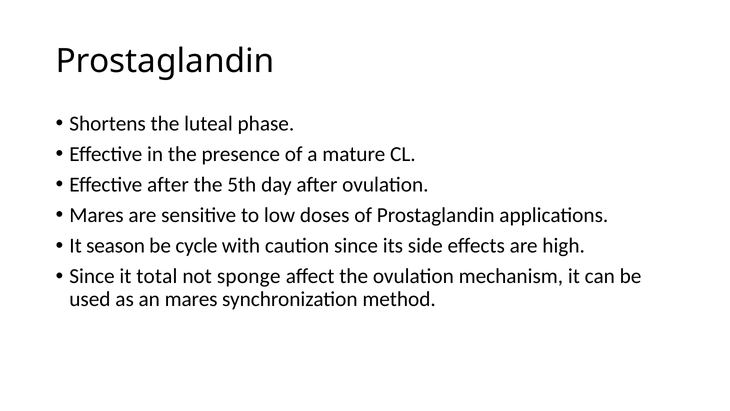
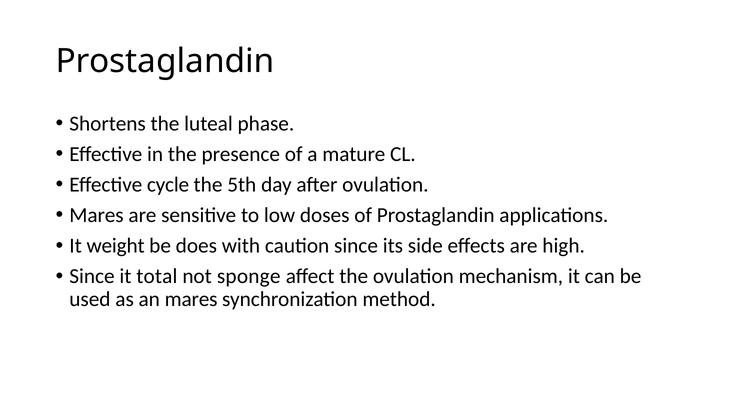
Effective after: after -> cycle
season: season -> weight
cycle: cycle -> does
